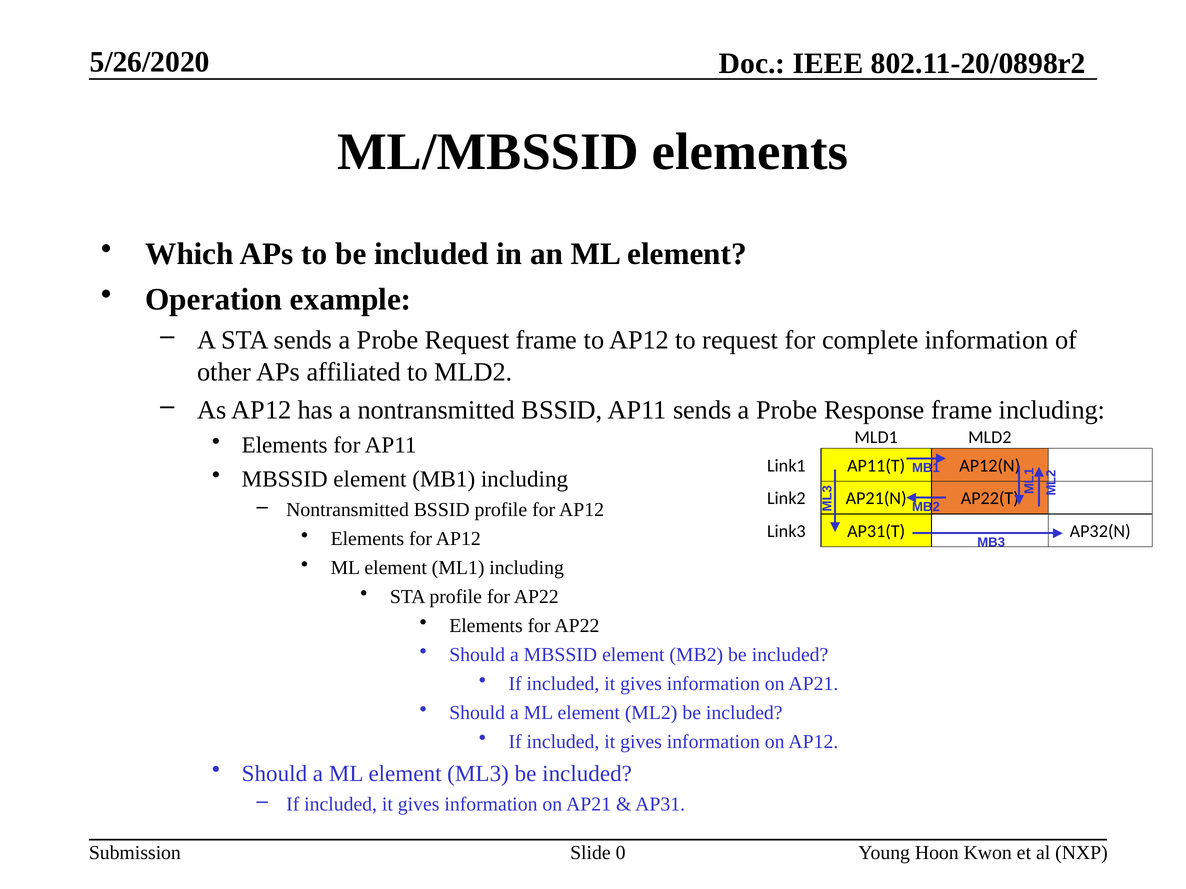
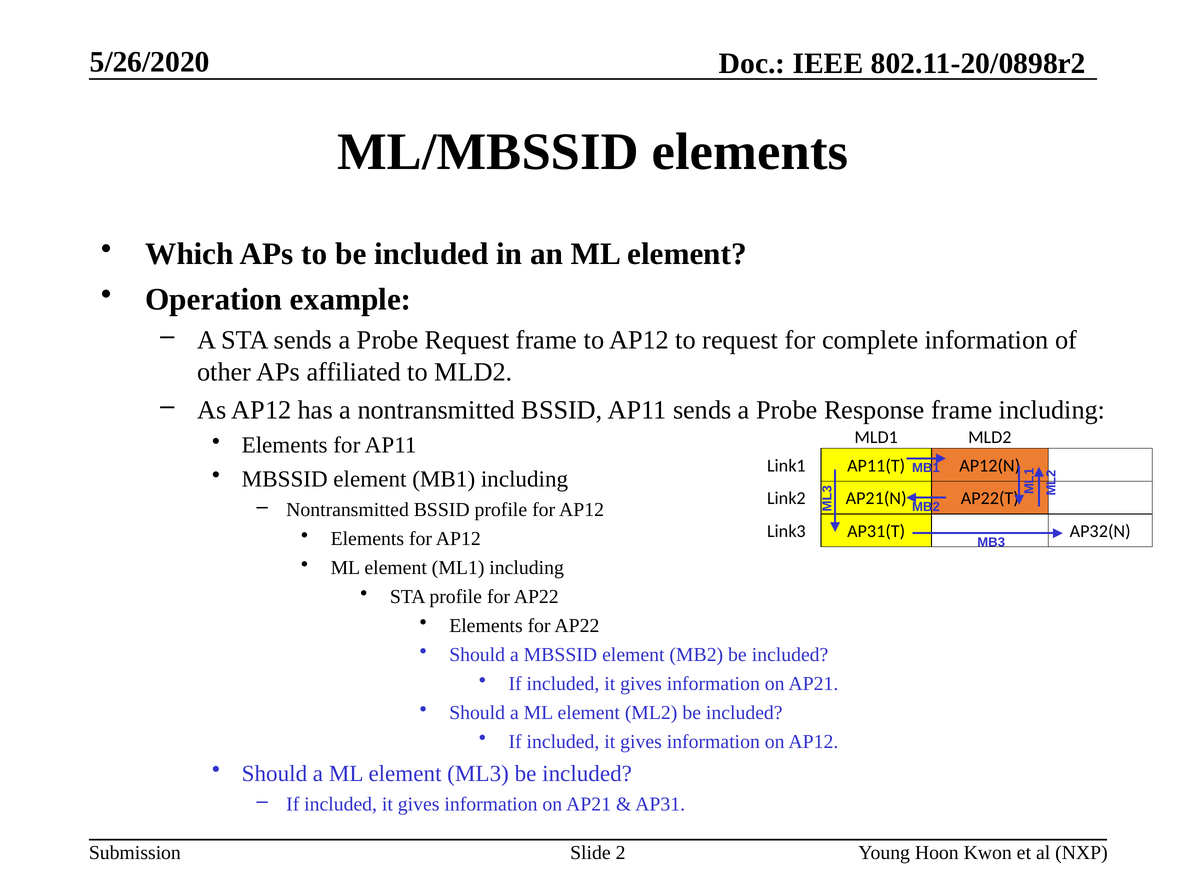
Slide 0: 0 -> 2
